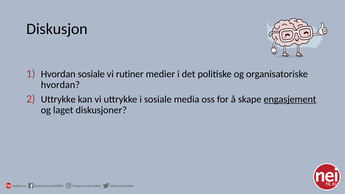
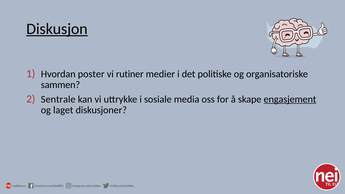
Diskusjon underline: none -> present
Hvordan sosiale: sosiale -> poster
hvordan at (60, 85): hvordan -> sammen
Uttrykke at (58, 99): Uttrykke -> Sentrale
